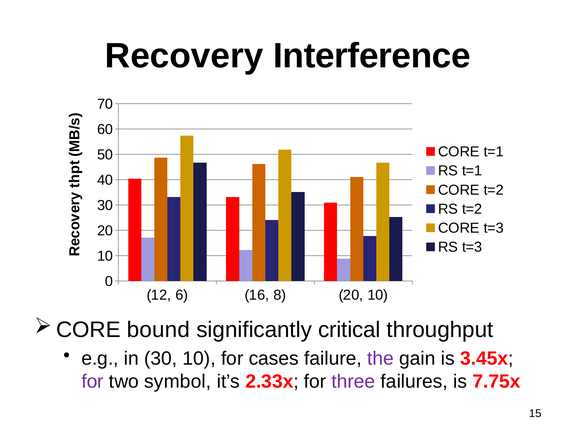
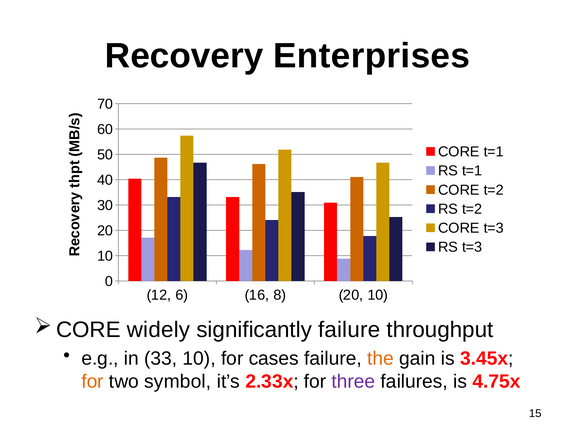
Interference: Interference -> Enterprises
bound: bound -> widely
significantly critical: critical -> failure
in 30: 30 -> 33
the colour: purple -> orange
for at (93, 382) colour: purple -> orange
7.75x: 7.75x -> 4.75x
